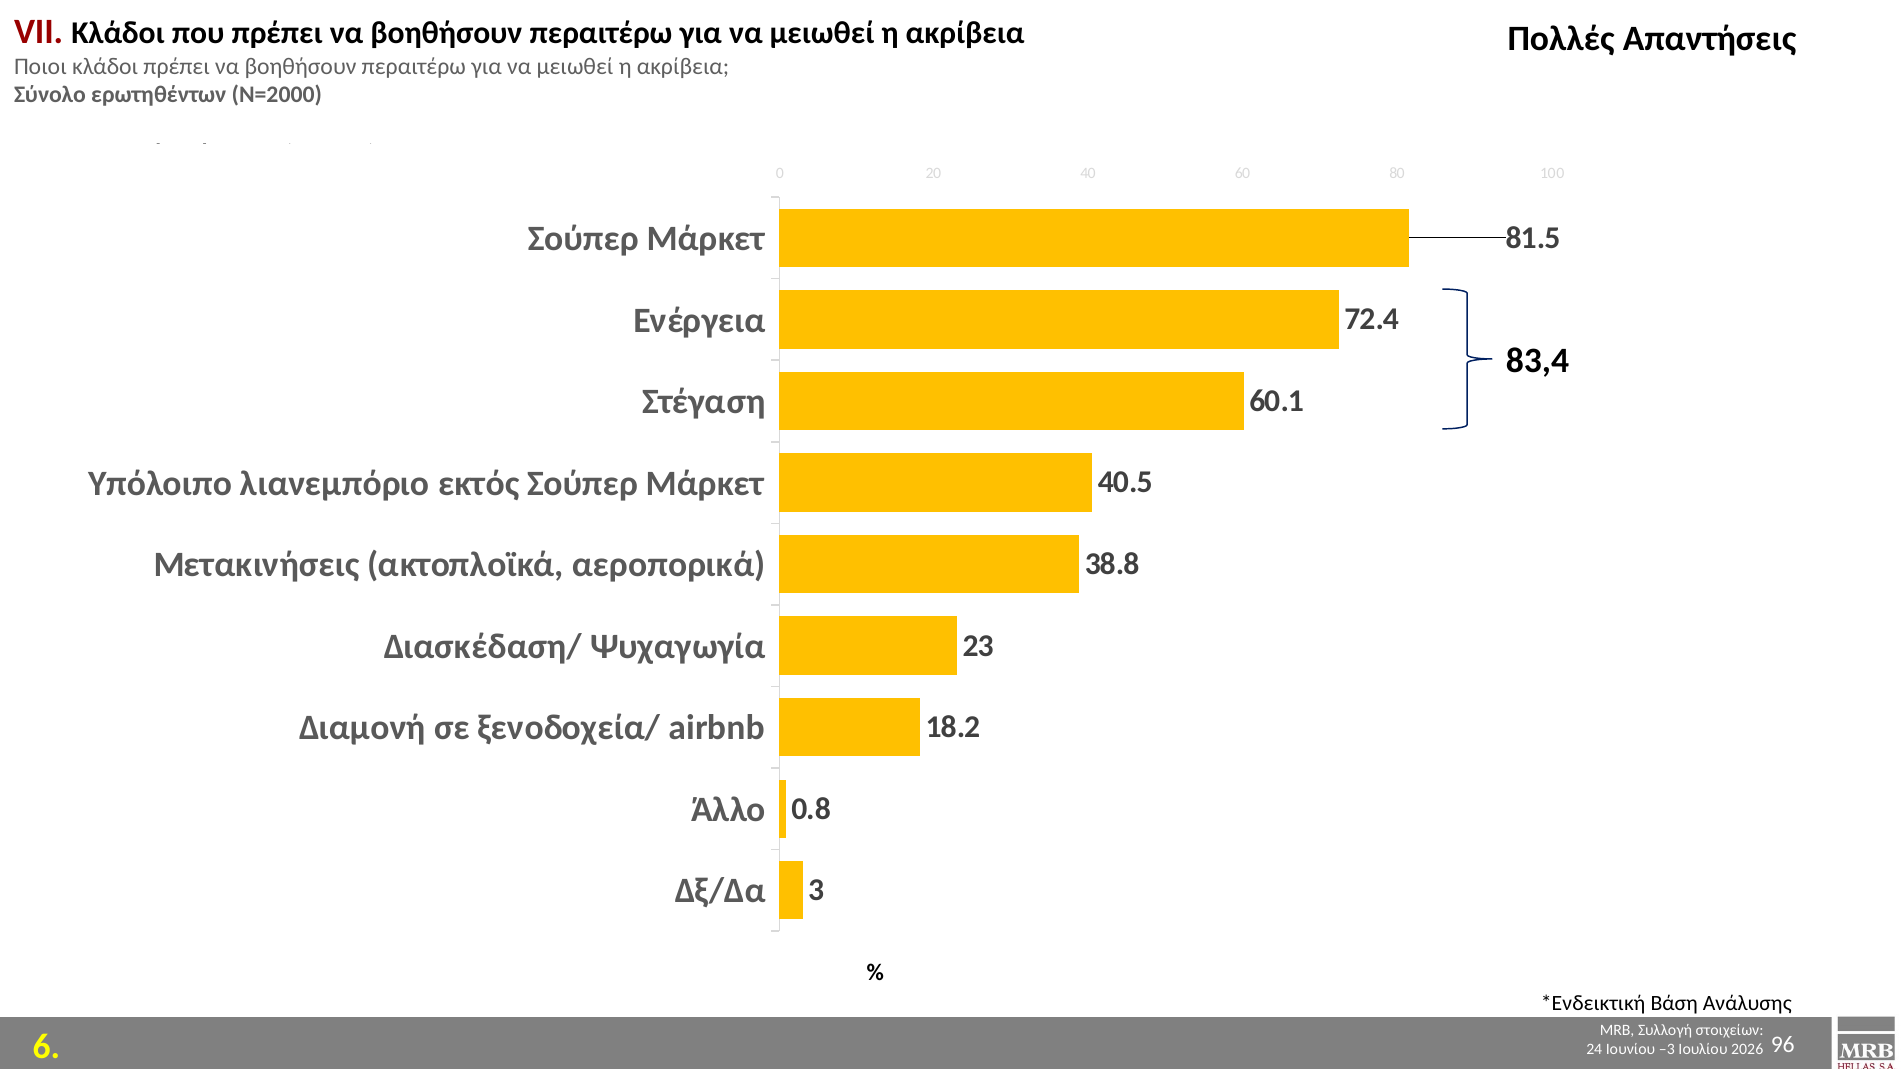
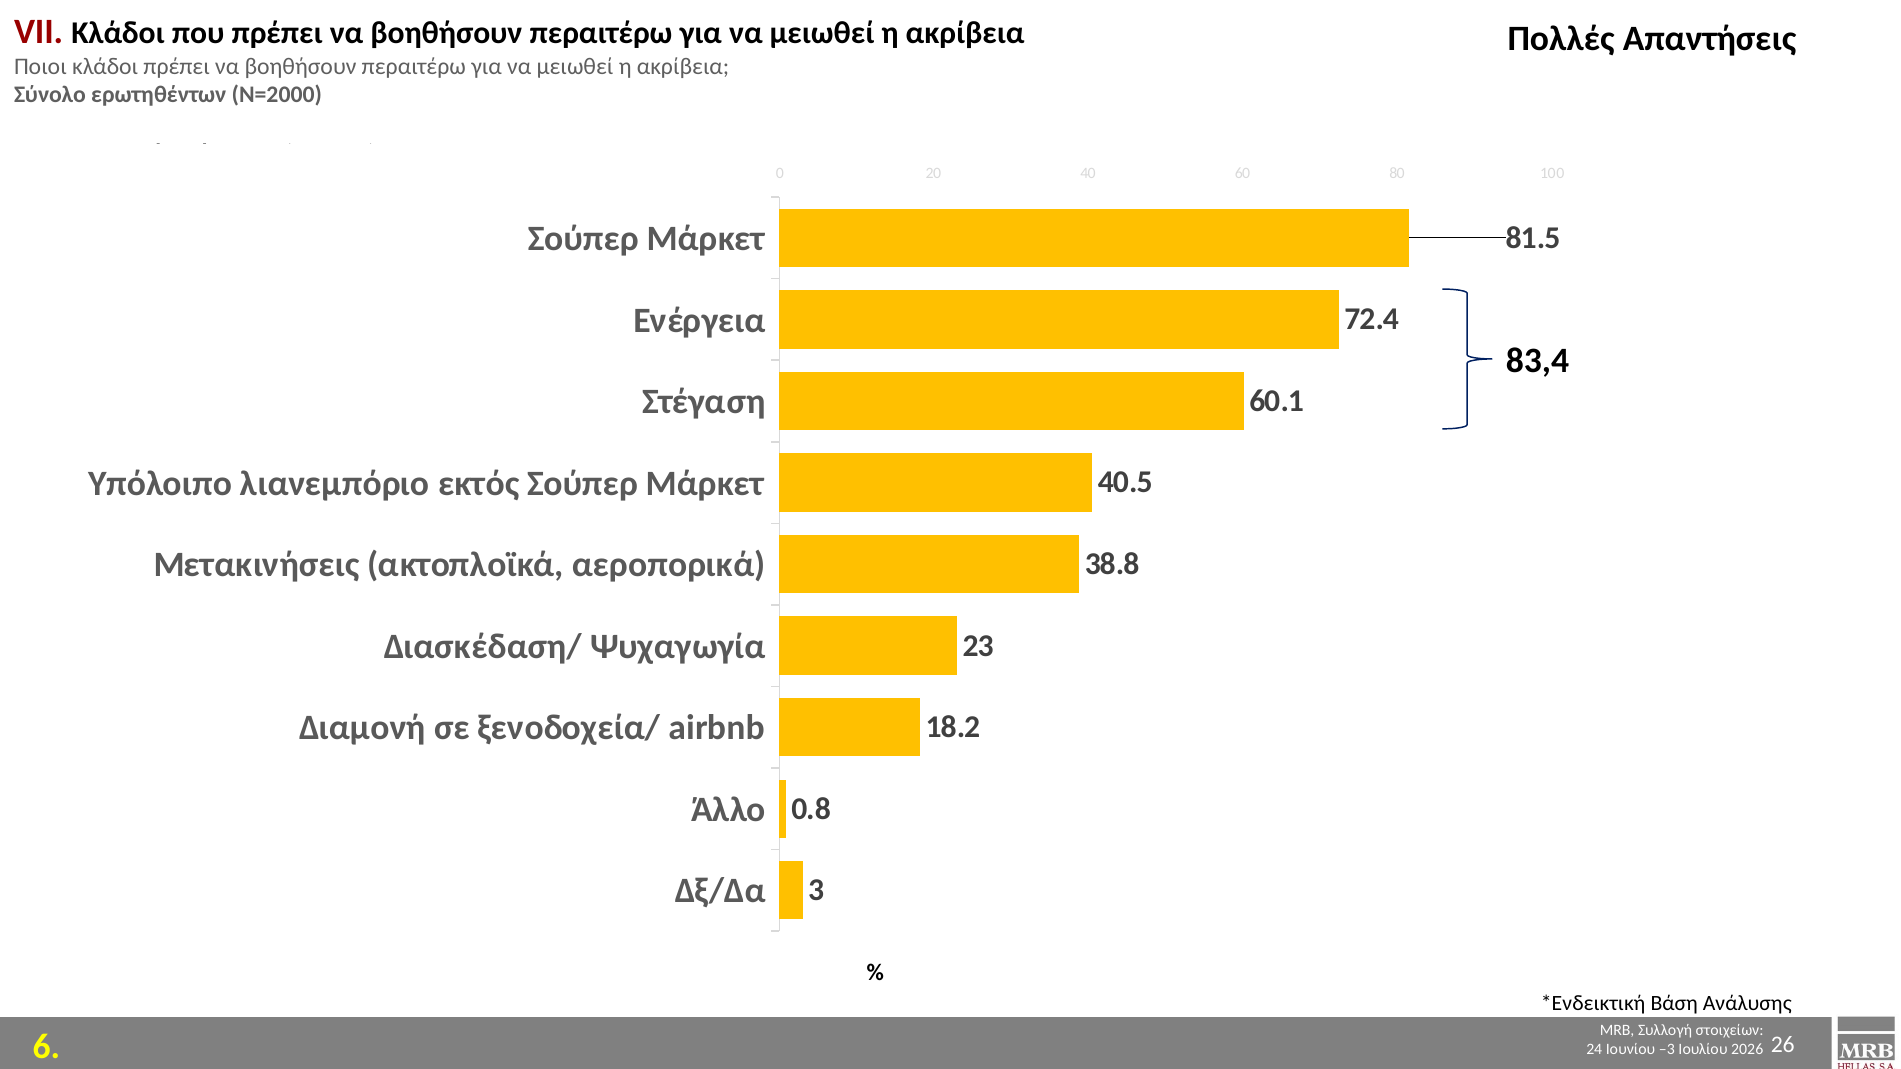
96: 96 -> 26
